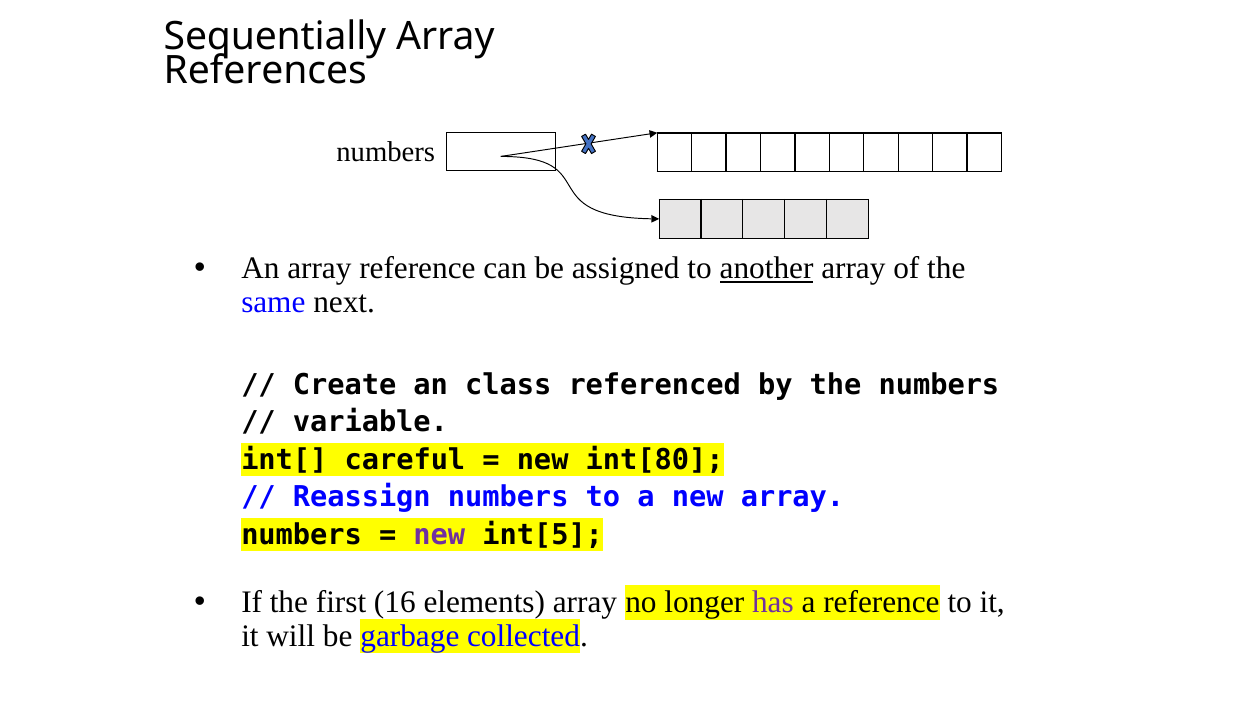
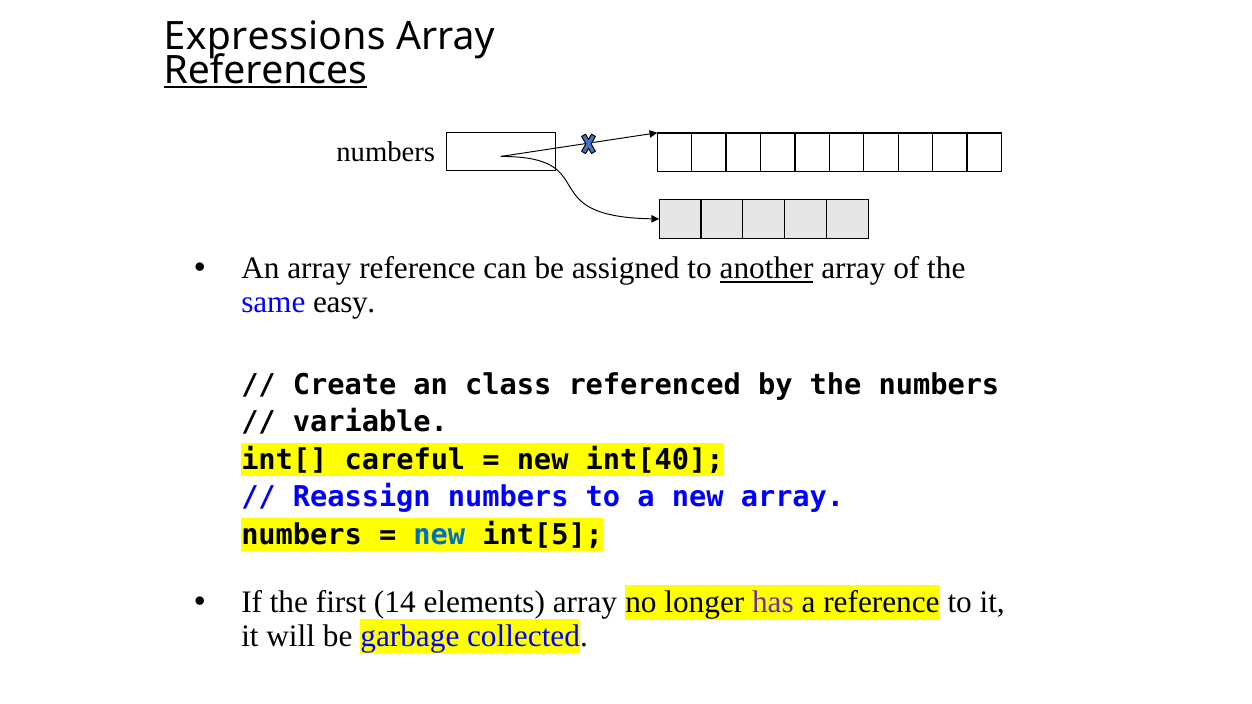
Sequentially: Sequentially -> Expressions
References underline: none -> present
next: next -> easy
int[80: int[80 -> int[40
new at (439, 535) colour: purple -> blue
16: 16 -> 14
